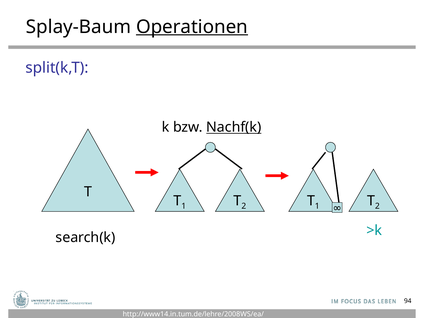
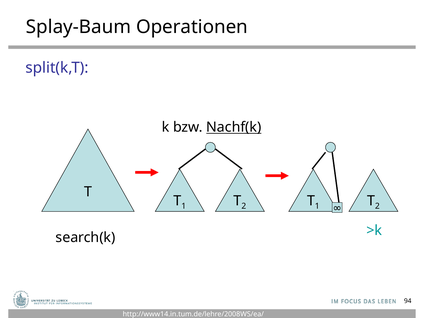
Operationen underline: present -> none
